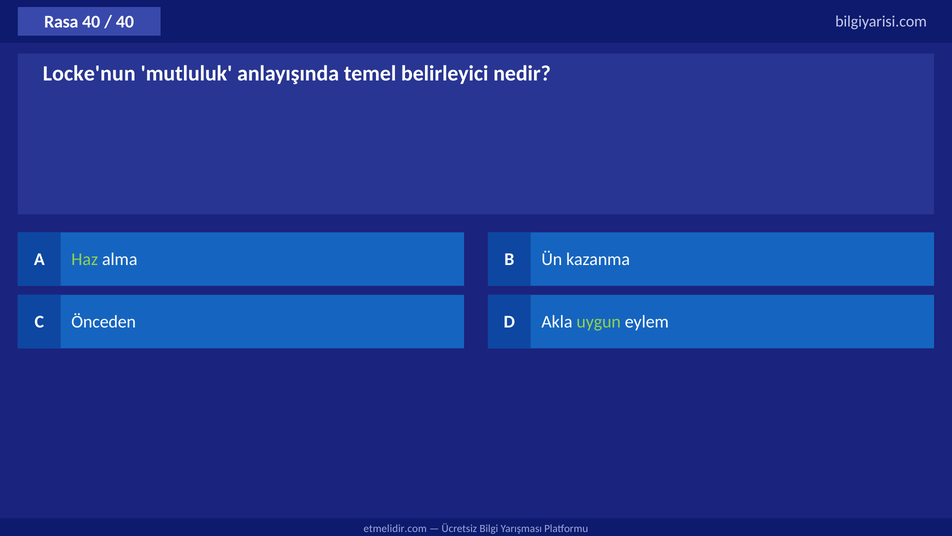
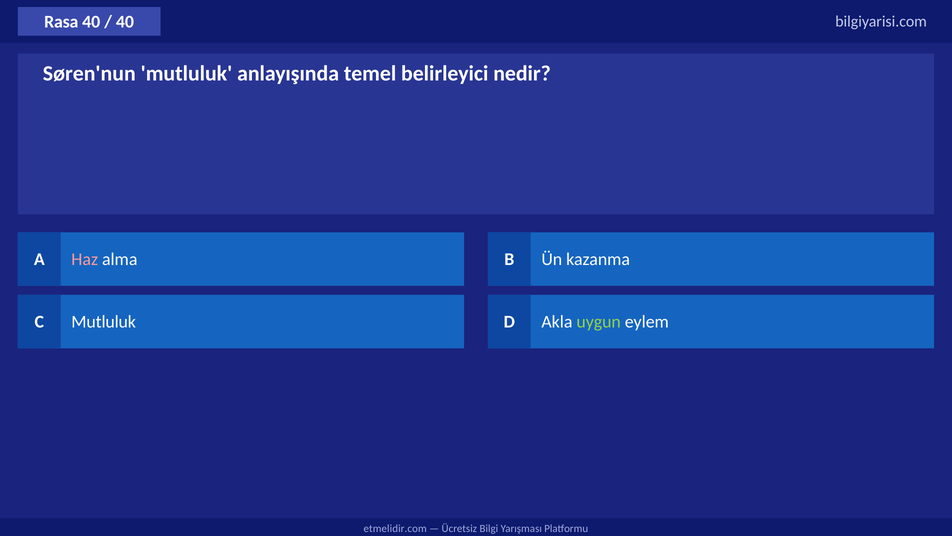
Locke'nun: Locke'nun -> Søren'nun
Haz colour: light green -> pink
C Önceden: Önceden -> Mutluluk
